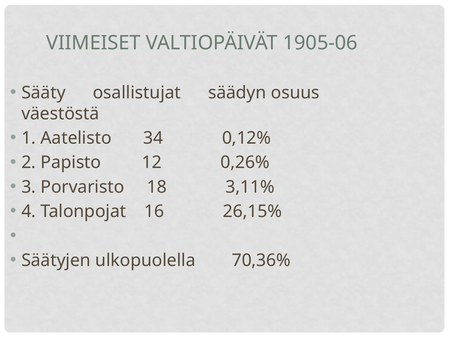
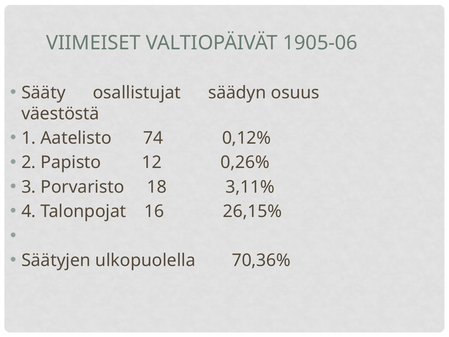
34: 34 -> 74
